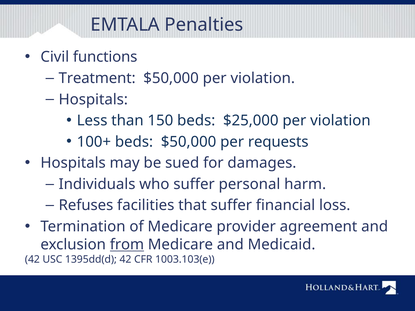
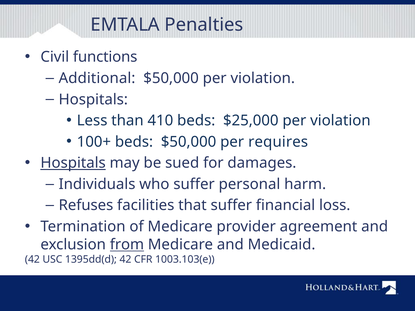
Treatment: Treatment -> Additional
150: 150 -> 410
requests: requests -> requires
Hospitals at (73, 163) underline: none -> present
